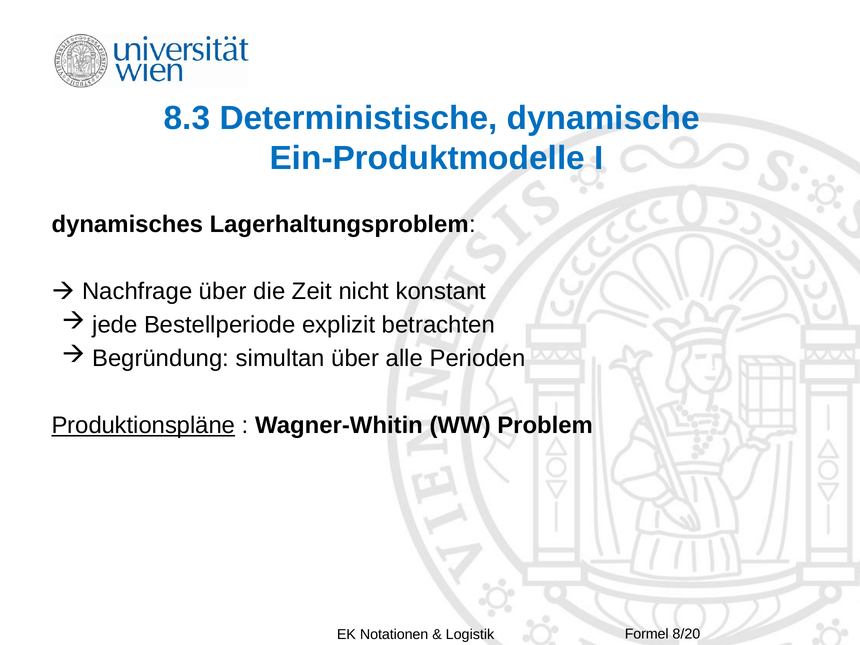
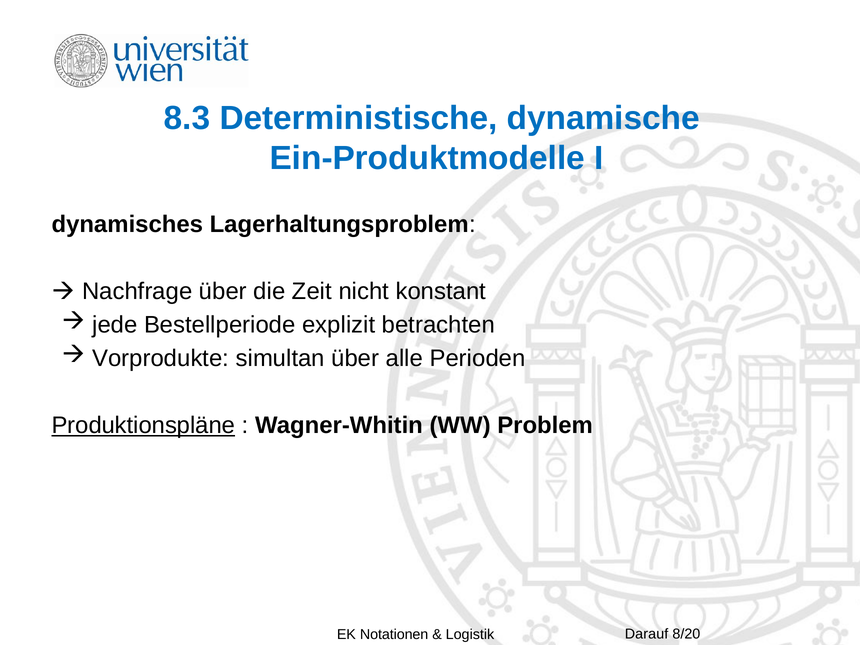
Begründung: Begründung -> Vorprodukte
Formel: Formel -> Darauf
